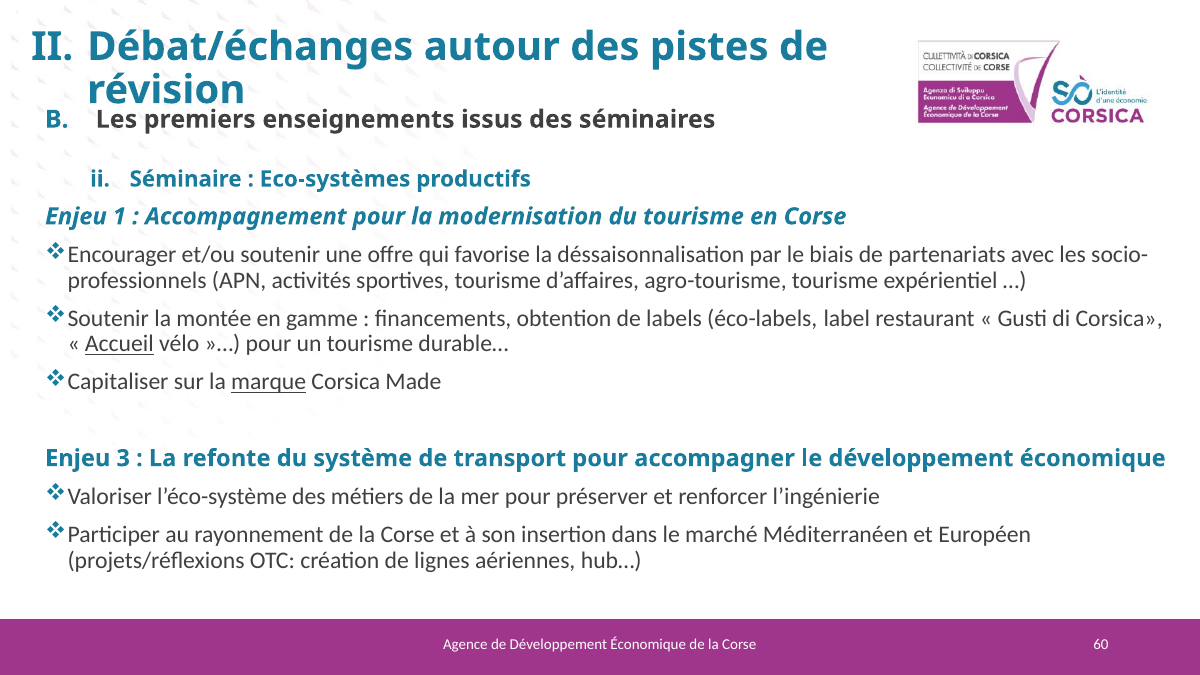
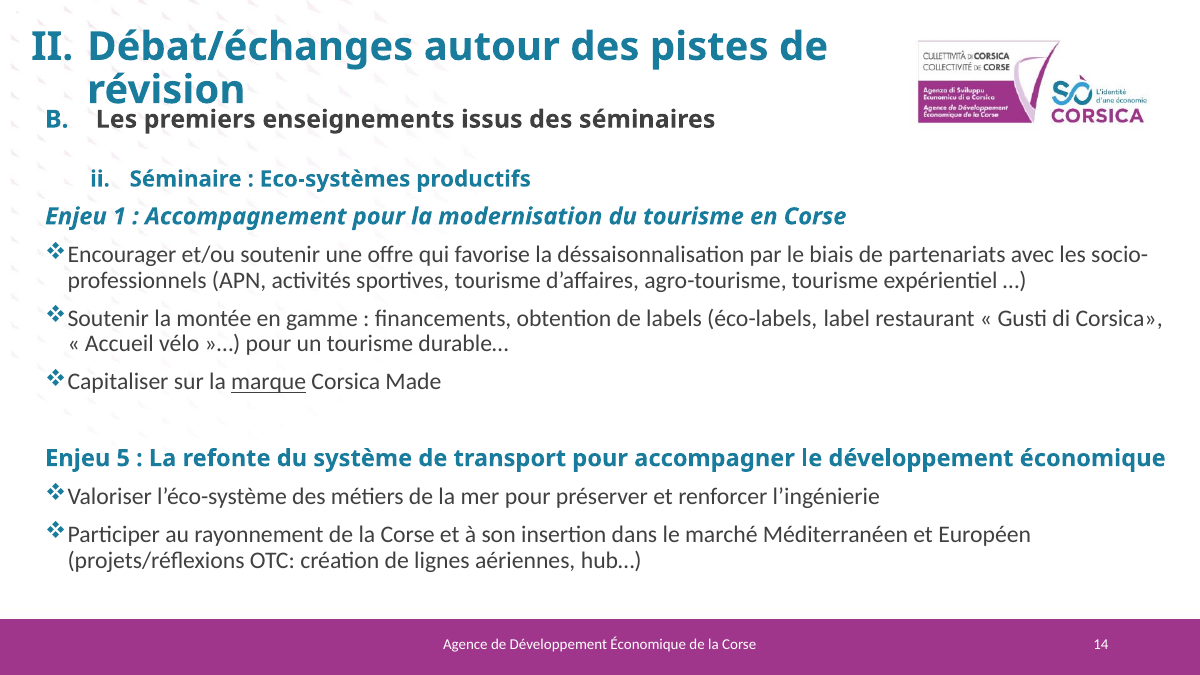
Accueil underline: present -> none
3: 3 -> 5
60: 60 -> 14
